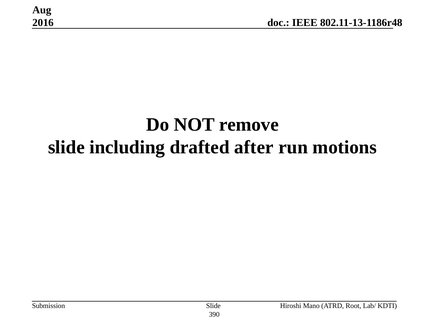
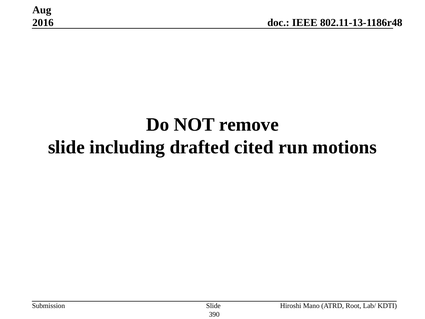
after: after -> cited
